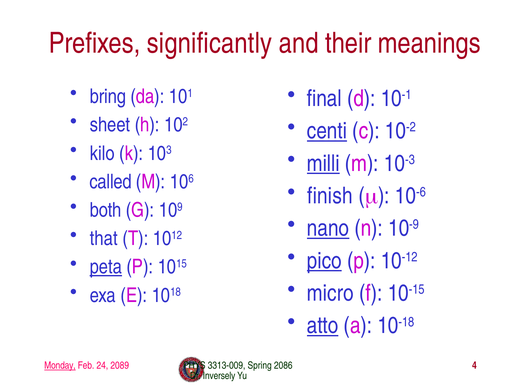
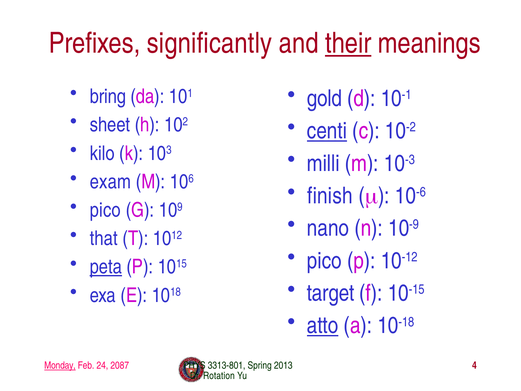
their underline: none -> present
final: final -> gold
milli underline: present -> none
called: called -> exam
both at (106, 210): both -> pico
nano underline: present -> none
pico at (324, 261) underline: present -> none
micro: micro -> target
2089: 2089 -> 2087
3313-009: 3313-009 -> 3313-801
2086: 2086 -> 2013
Inversely: Inversely -> Rotation
